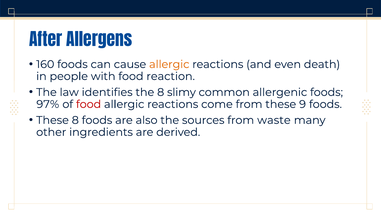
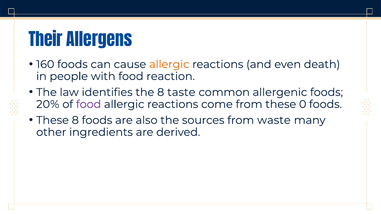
After: After -> Their
slimy: slimy -> taste
97%: 97% -> 20%
food at (89, 104) colour: red -> purple
9: 9 -> 0
